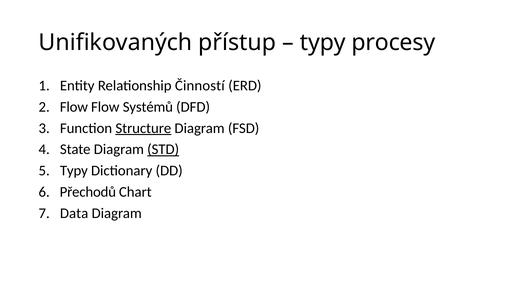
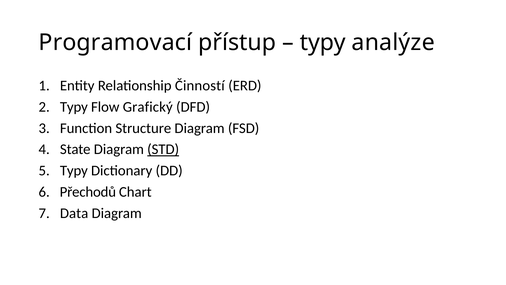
Unifikovaných: Unifikovaných -> Programovací
procesy: procesy -> analýze
Flow at (74, 107): Flow -> Typy
Systémů: Systémů -> Grafický
Structure underline: present -> none
